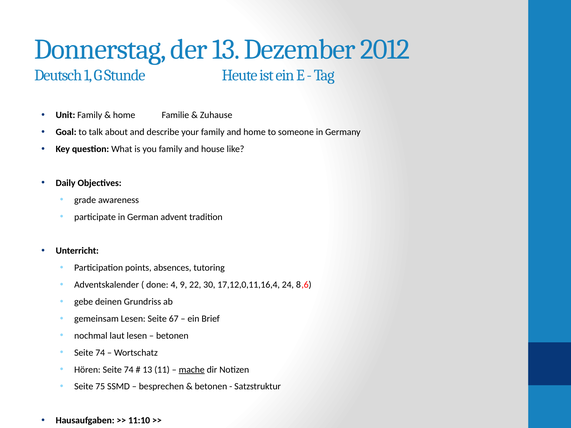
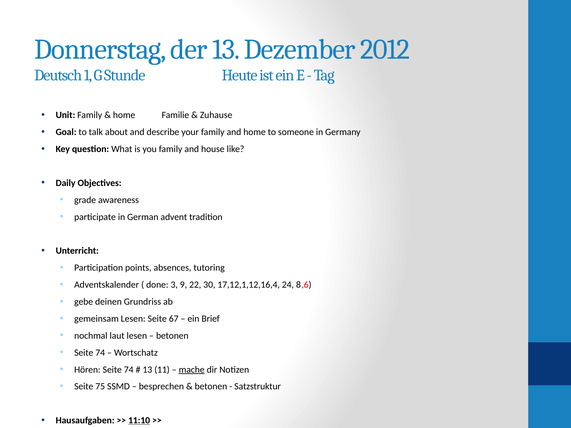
4: 4 -> 3
17,12,0,11,16,4: 17,12,0,11,16,4 -> 17,12,1,12,16,4
11:10 underline: none -> present
